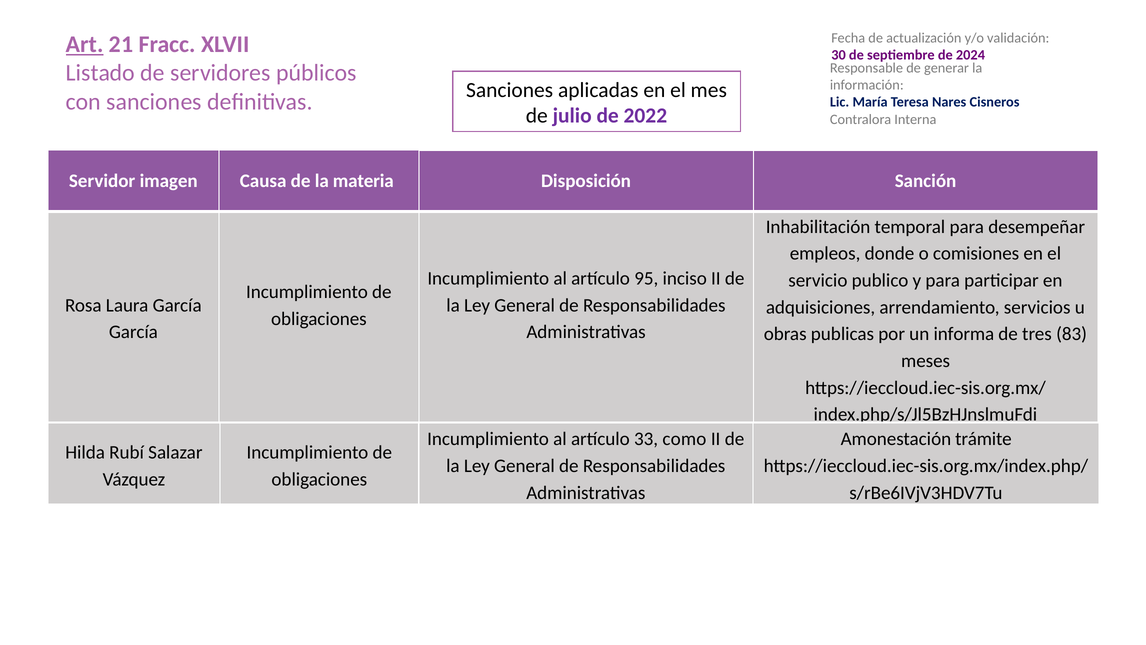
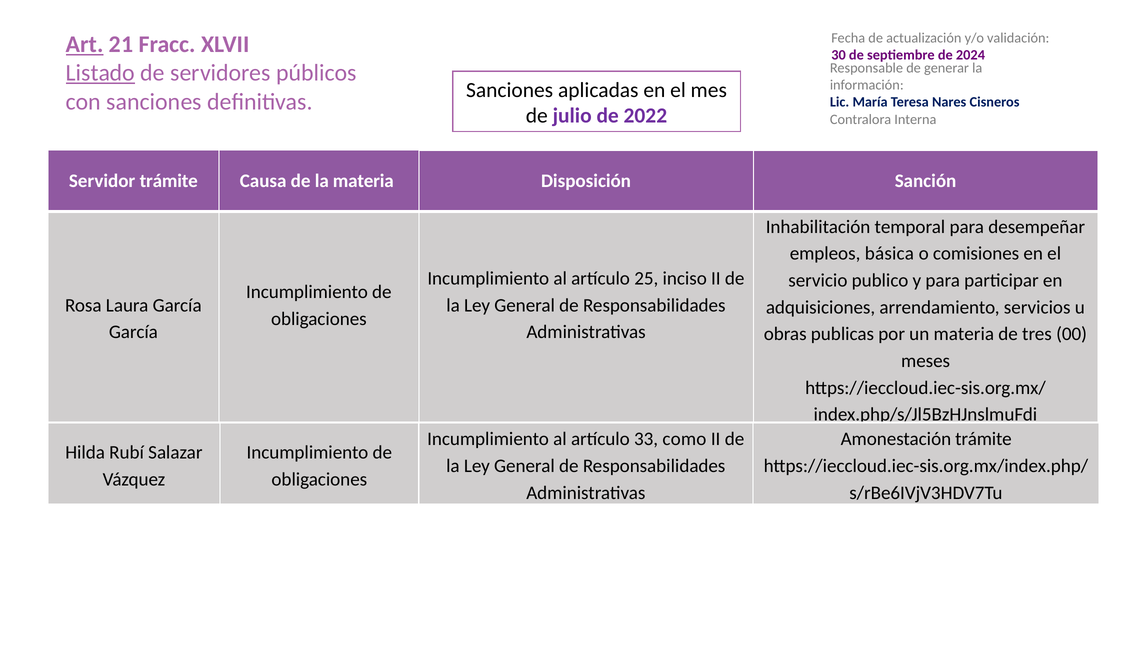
Listado underline: none -> present
Servidor imagen: imagen -> trámite
donde: donde -> básica
95: 95 -> 25
un informa: informa -> materia
83: 83 -> 00
